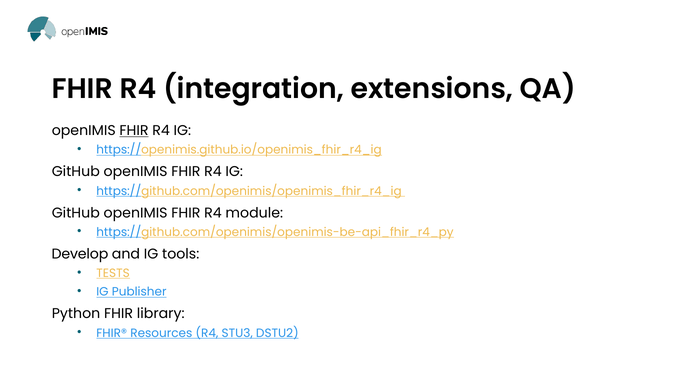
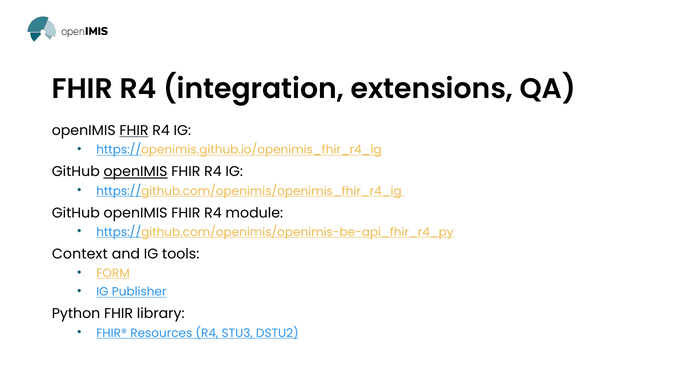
openIMIS at (136, 172) underline: none -> present
Develop: Develop -> Context
TESTS: TESTS -> FORM
